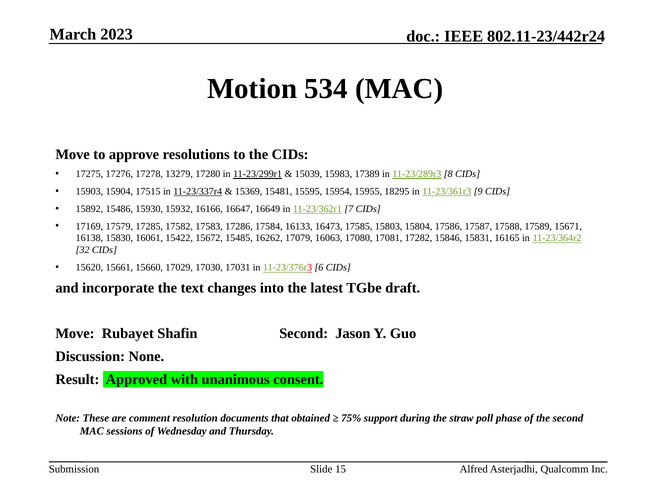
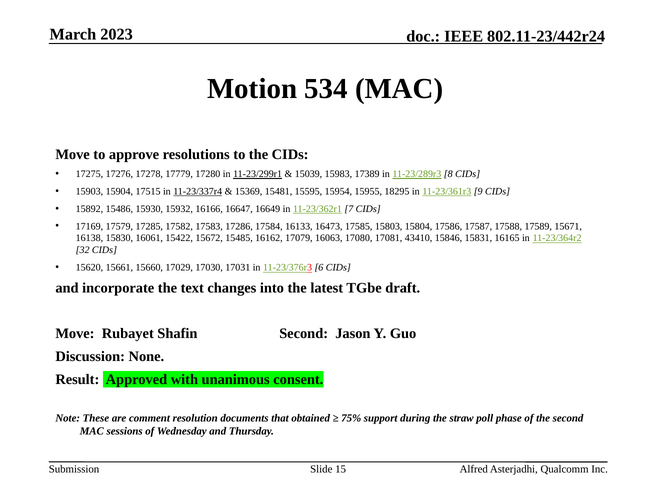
13279: 13279 -> 17779
16262: 16262 -> 16162
17282: 17282 -> 43410
